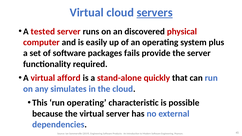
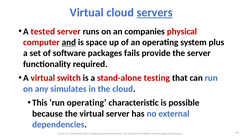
discovered: discovered -> companies
and underline: none -> present
easily: easily -> space
afford: afford -> switch
quickly: quickly -> testing
